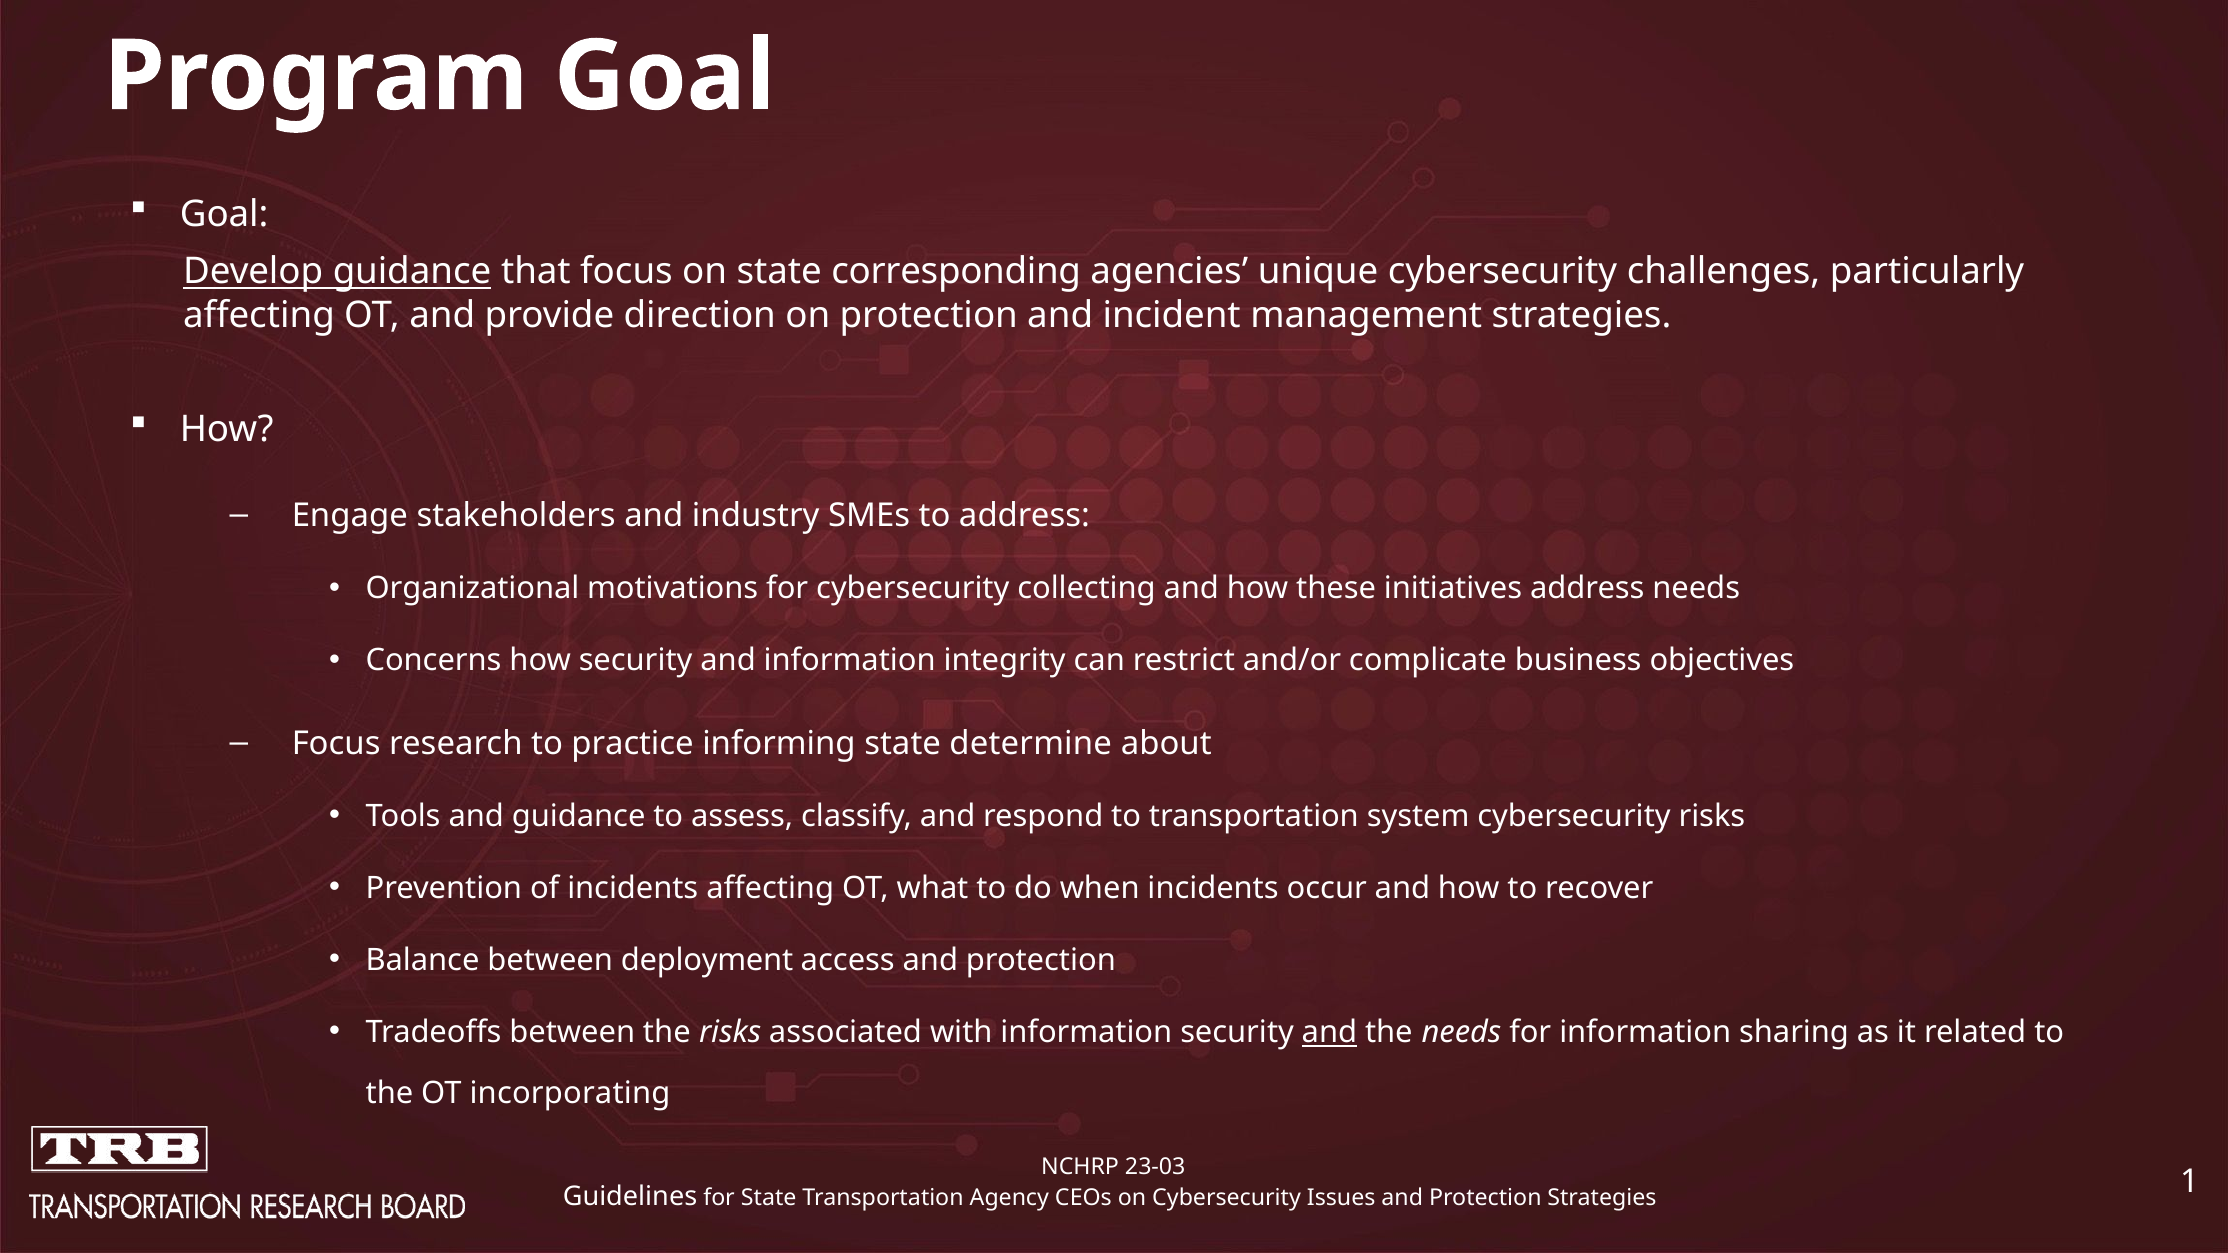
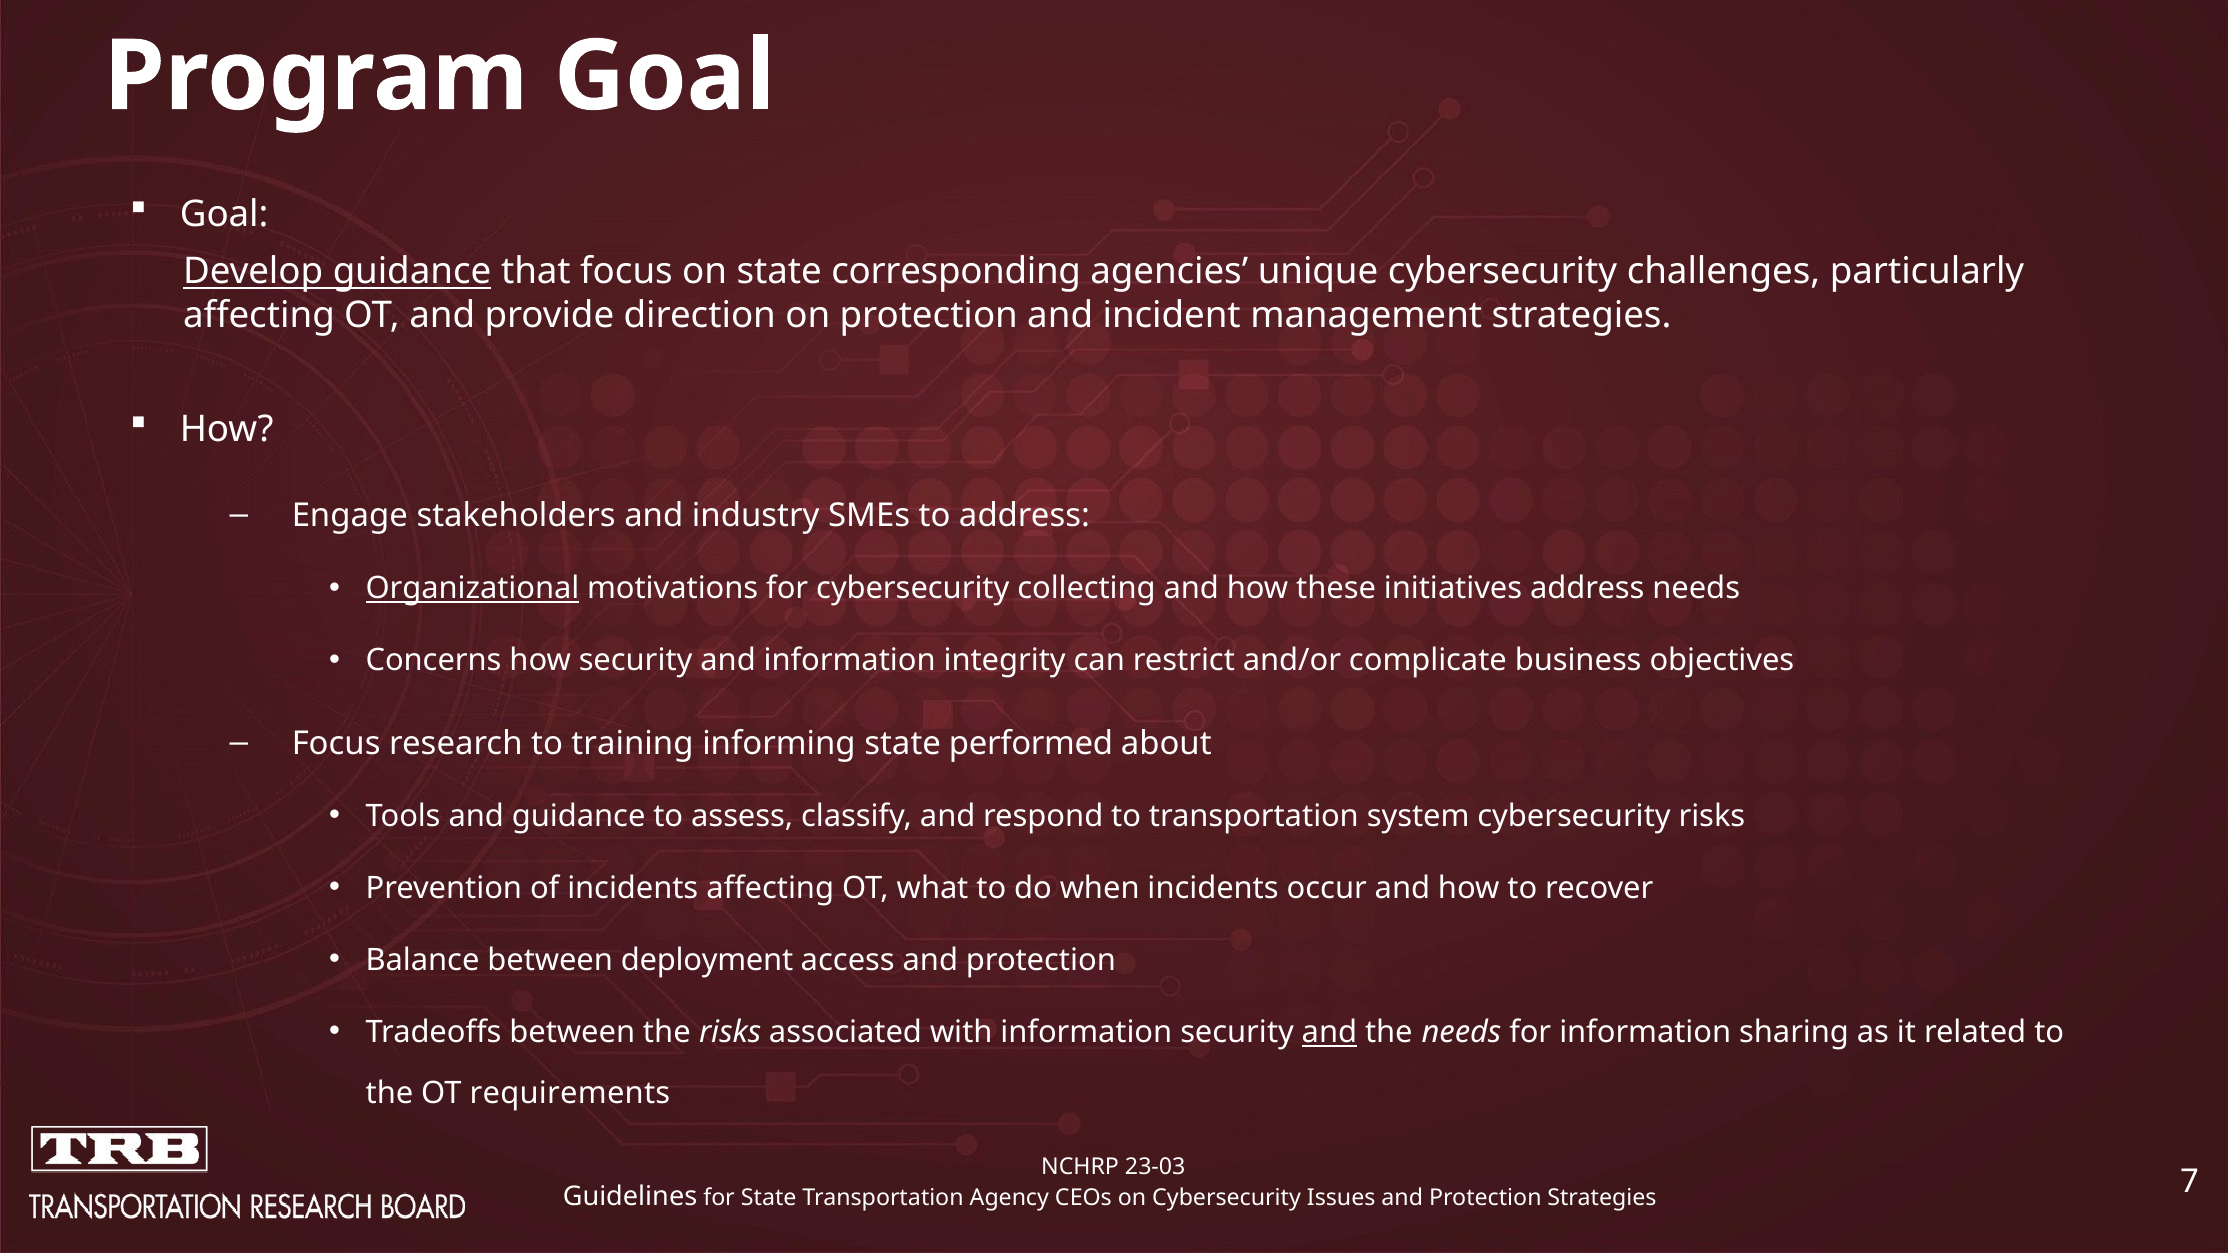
Organizational underline: none -> present
practice: practice -> training
determine: determine -> performed
incorporating: incorporating -> requirements
1: 1 -> 7
